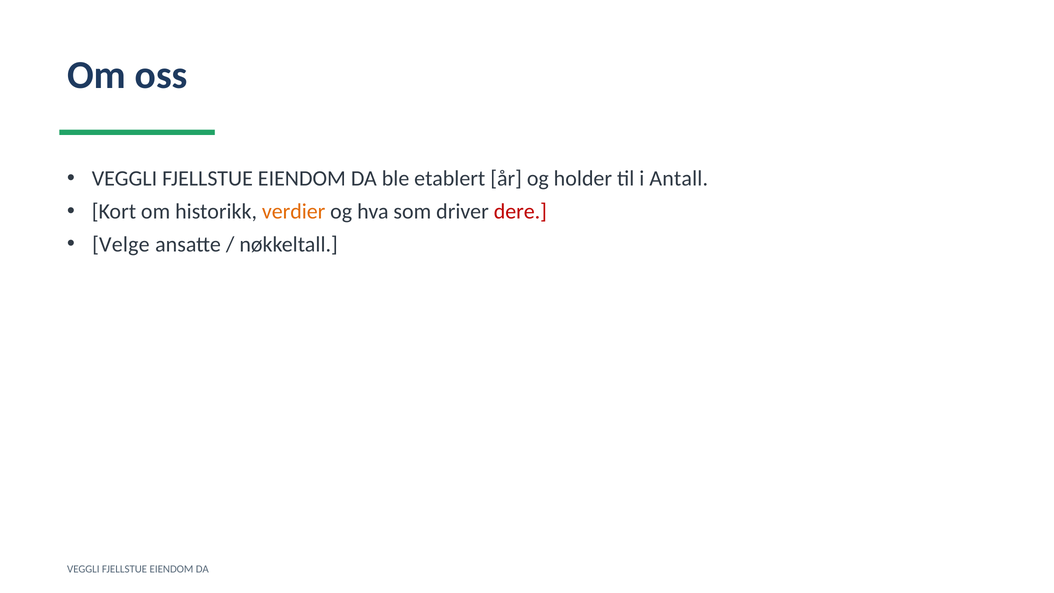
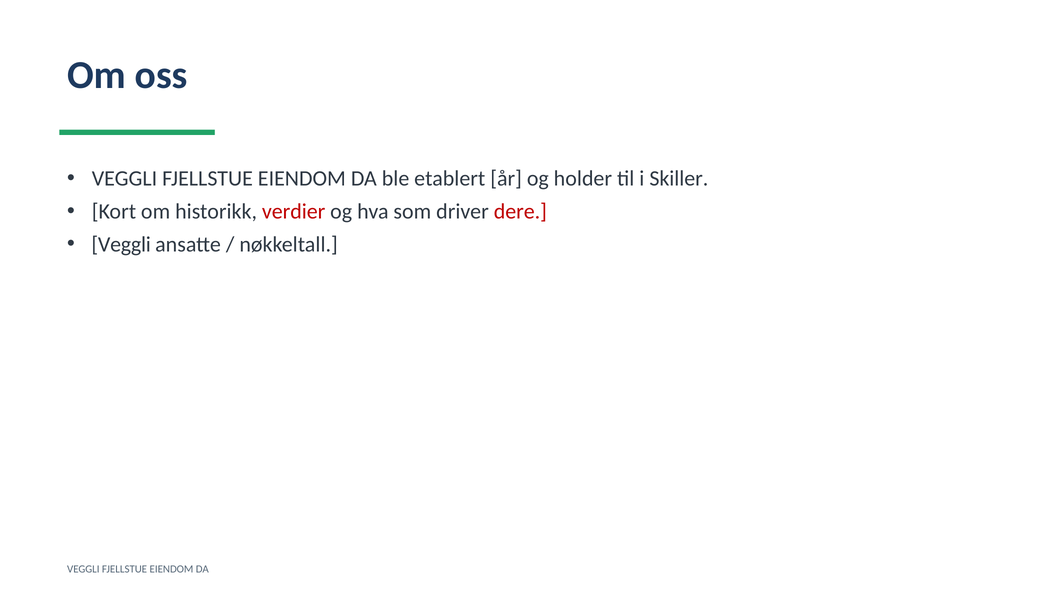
Antall: Antall -> Skiller
verdier colour: orange -> red
Velge at (121, 244): Velge -> Veggli
